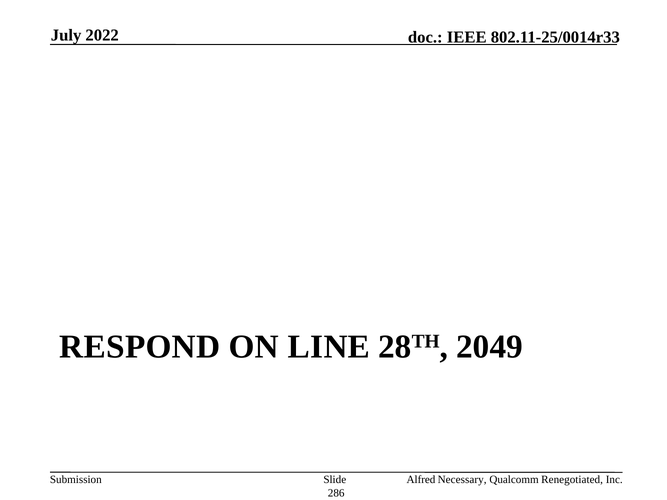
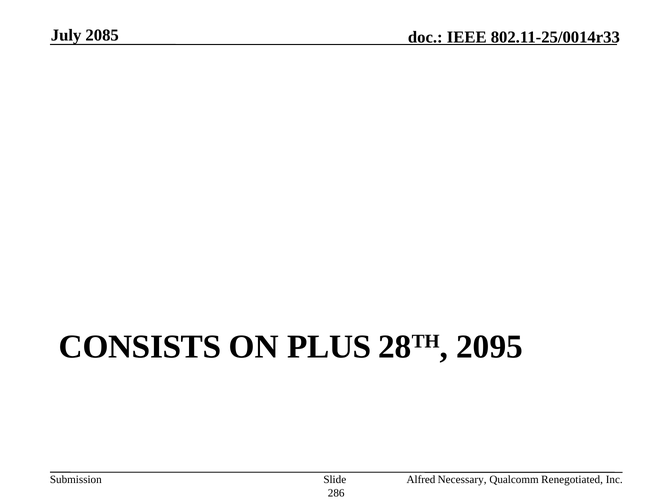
2022: 2022 -> 2085
RESPOND: RESPOND -> CONSISTS
LINE: LINE -> PLUS
2049: 2049 -> 2095
